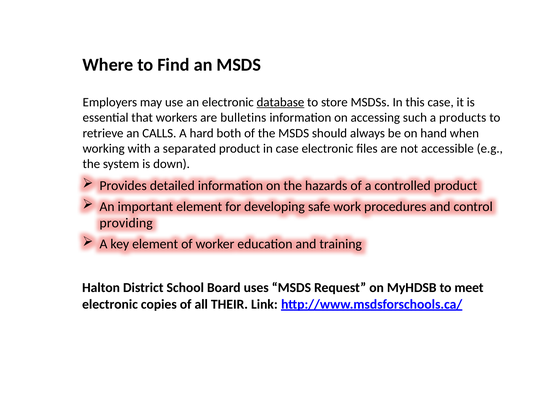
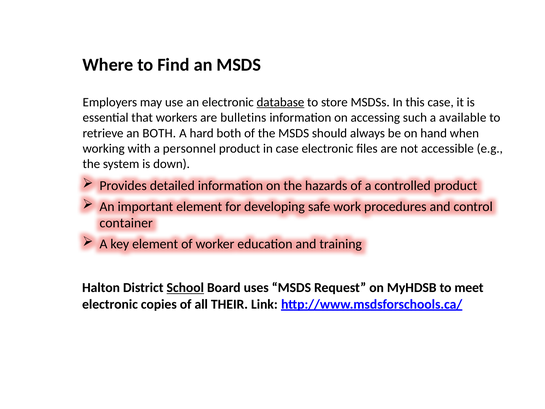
products: products -> available
an CALLS: CALLS -> BOTH
separated: separated -> personnel
providing: providing -> container
School underline: none -> present
